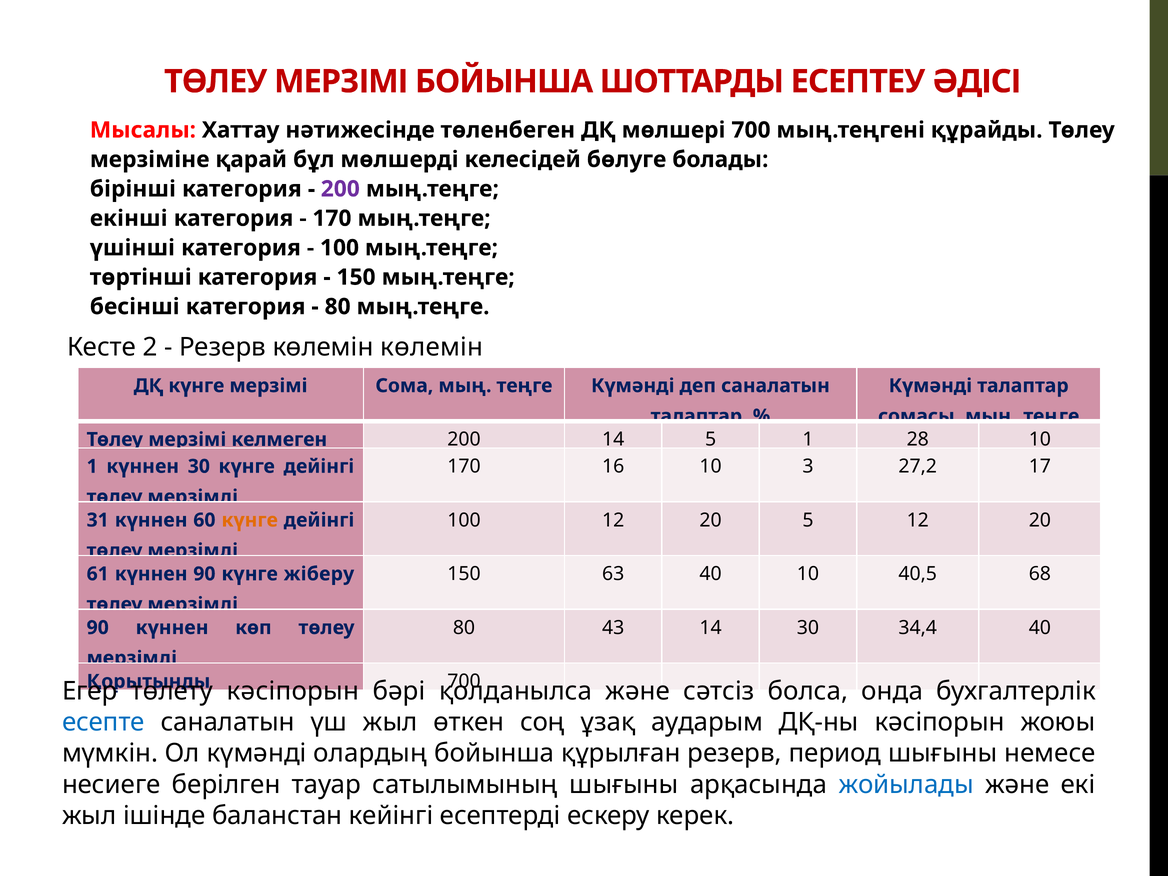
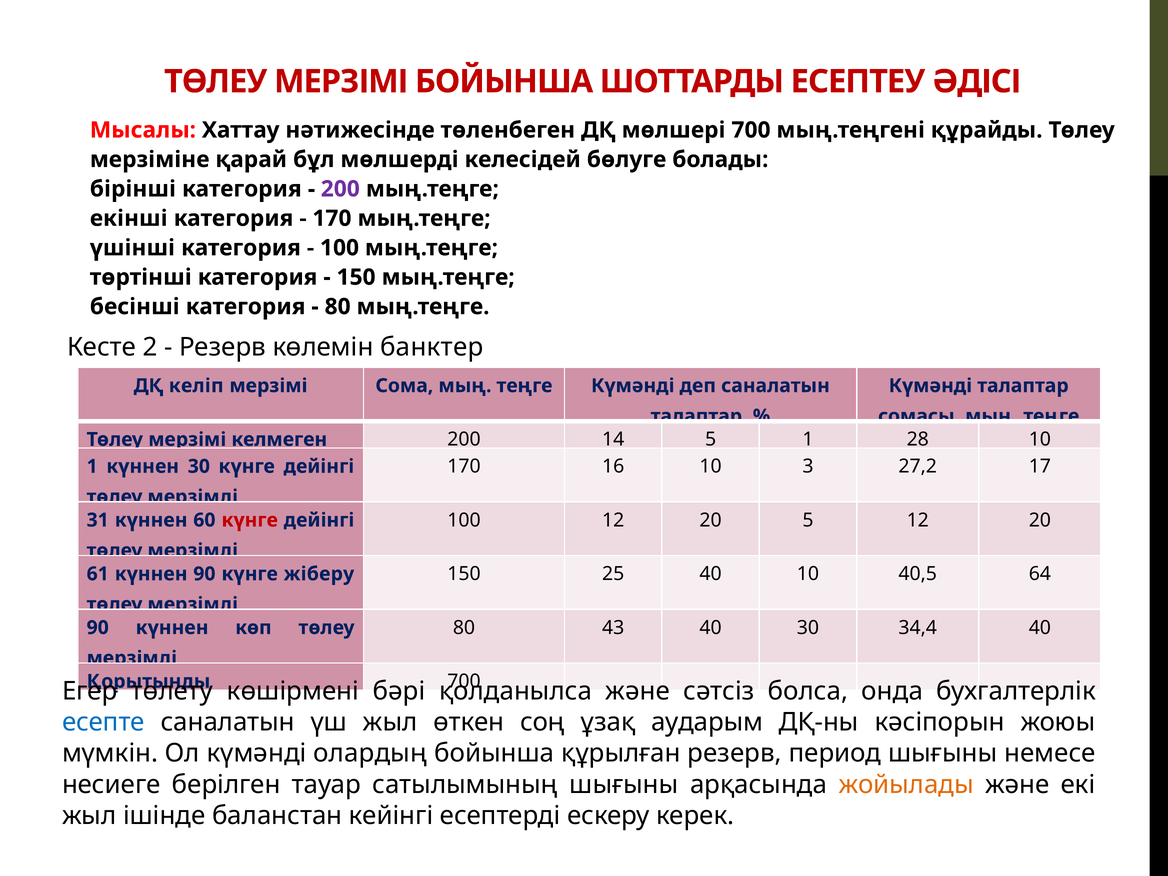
көлемін көлемін: көлемін -> банктер
ДҚ күнге: күнге -> келіп
күнге at (250, 520) colour: orange -> red
63: 63 -> 25
68: 68 -> 64
43 14: 14 -> 40
кәсіпорын at (293, 691): кәсіпорын -> көшірмені
жойылады colour: blue -> orange
